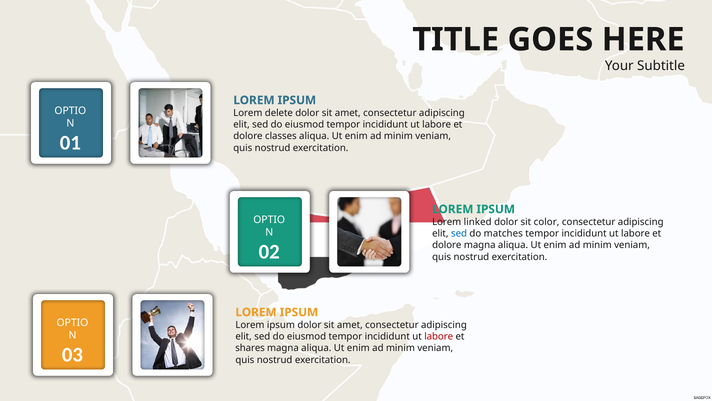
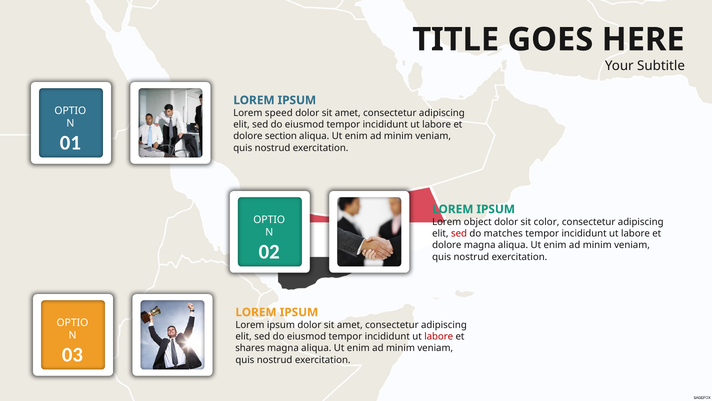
delete: delete -> speed
classes: classes -> section
linked: linked -> object
sed at (459, 233) colour: blue -> red
